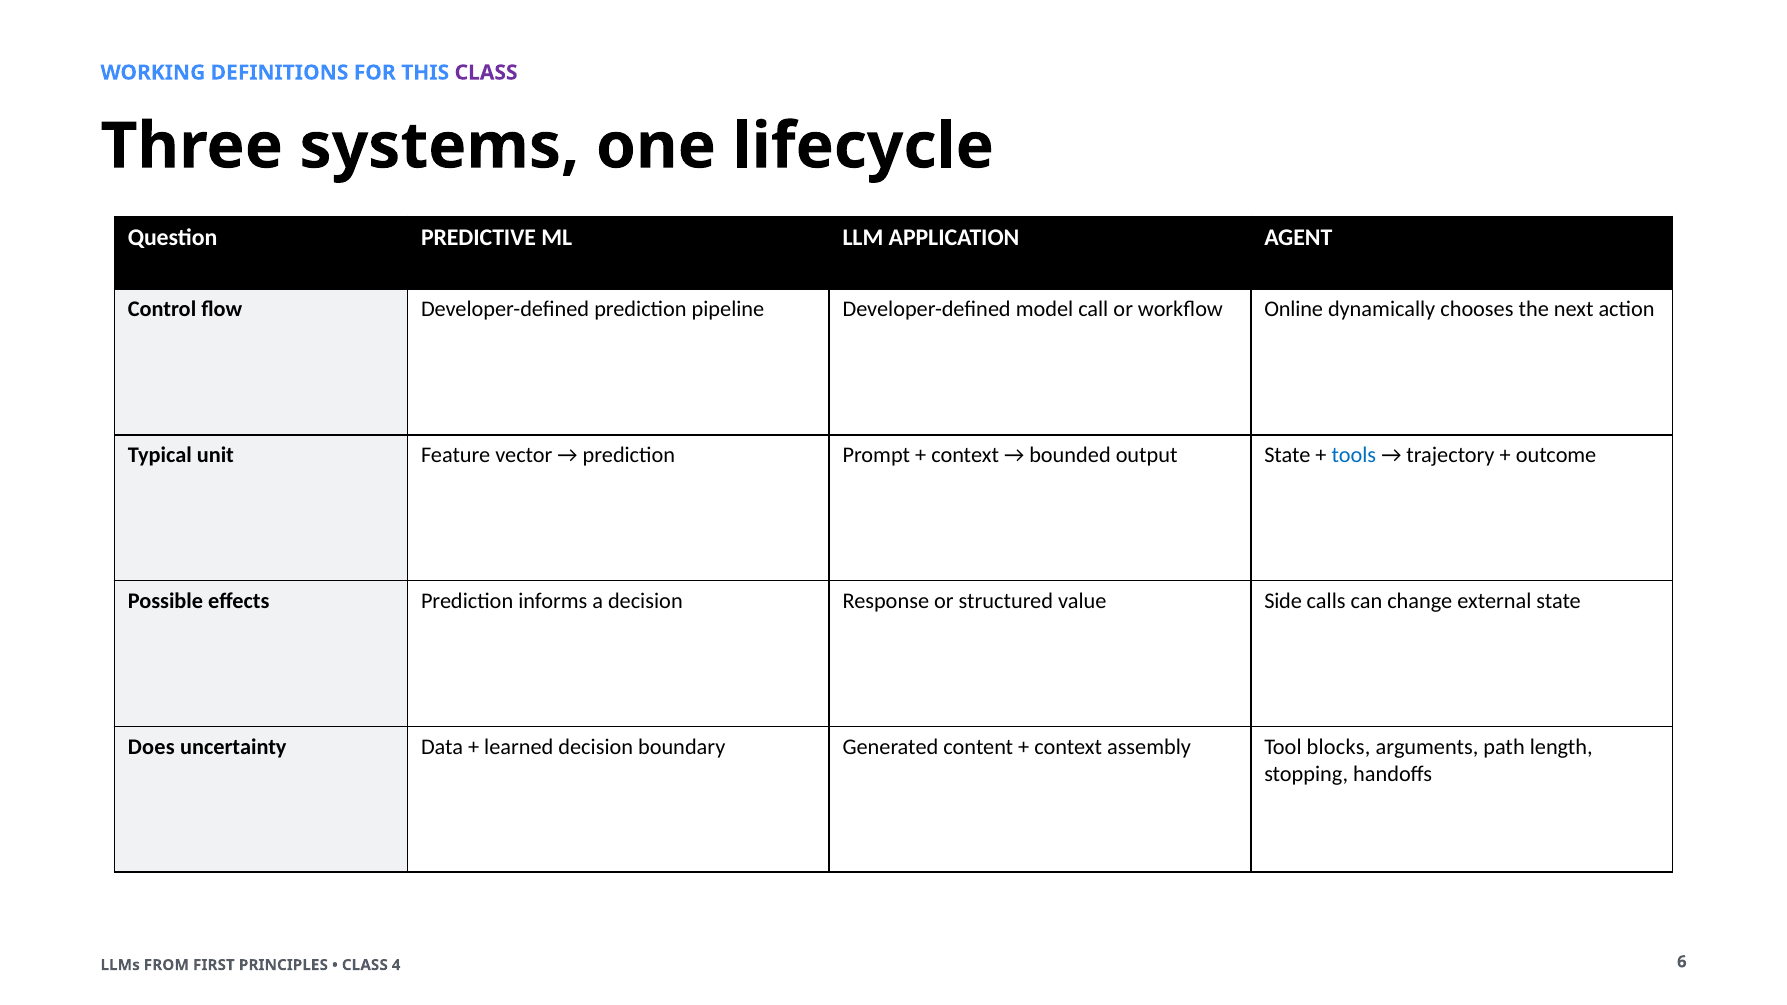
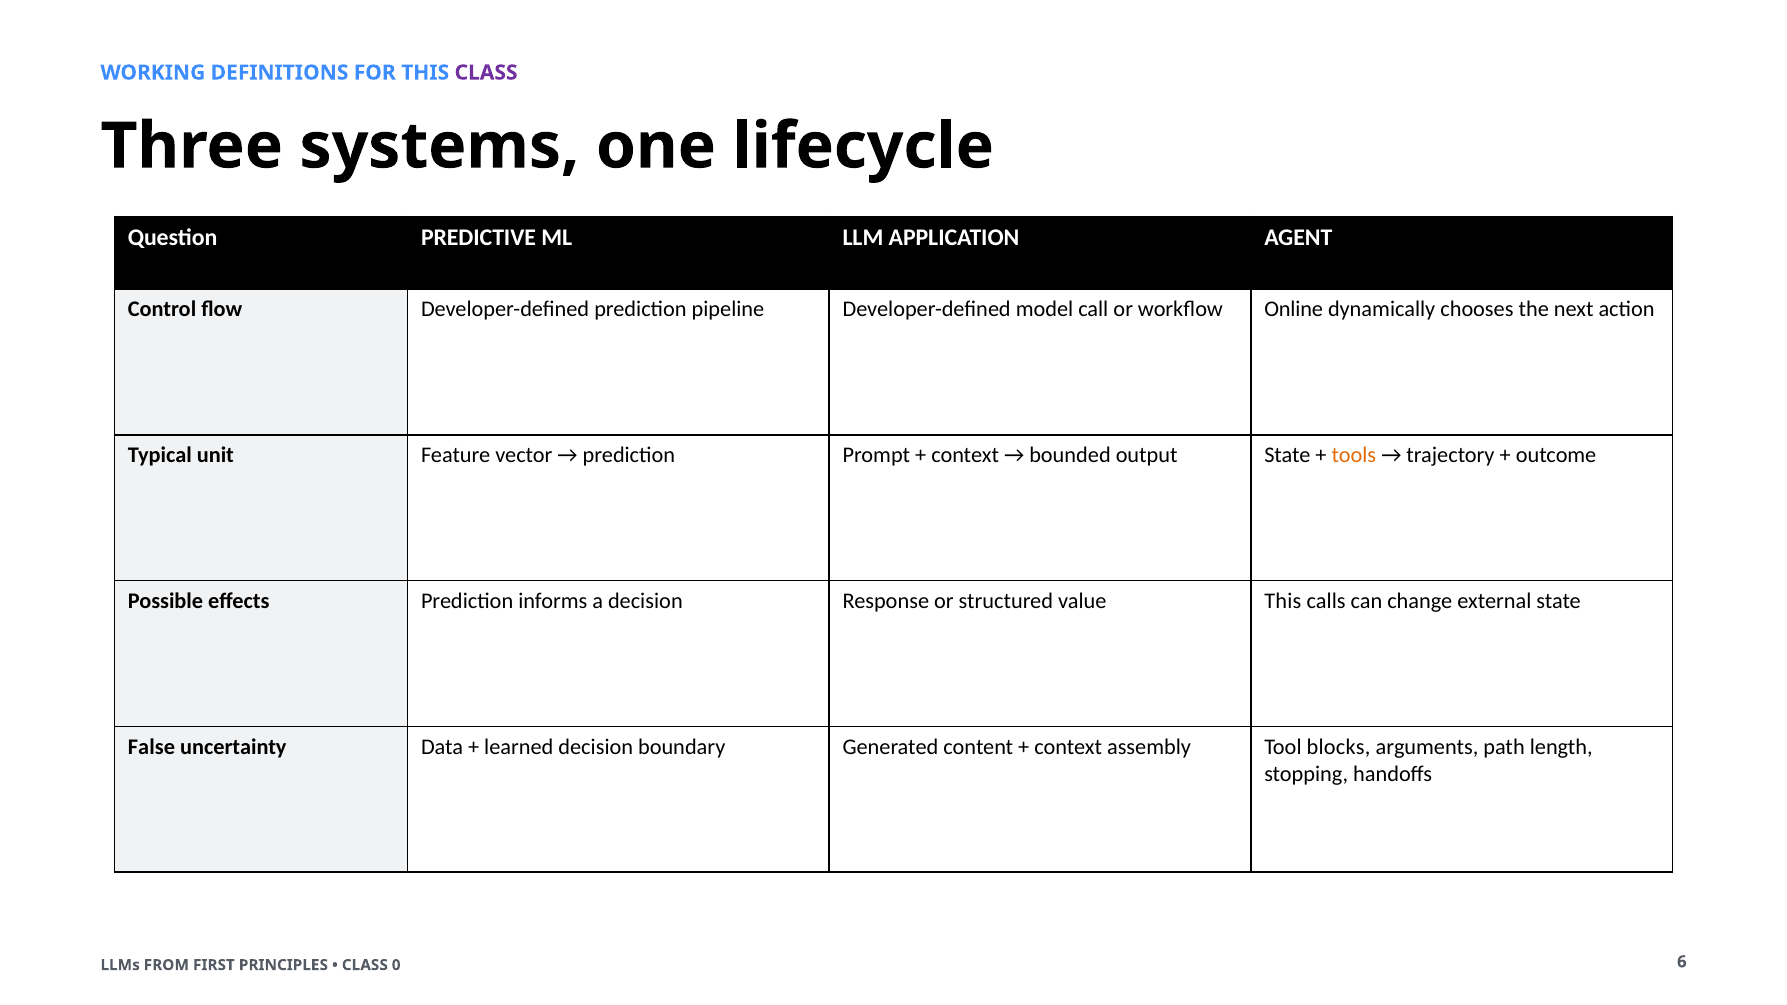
tools colour: blue -> orange
value Side: Side -> This
Does: Does -> False
4: 4 -> 0
